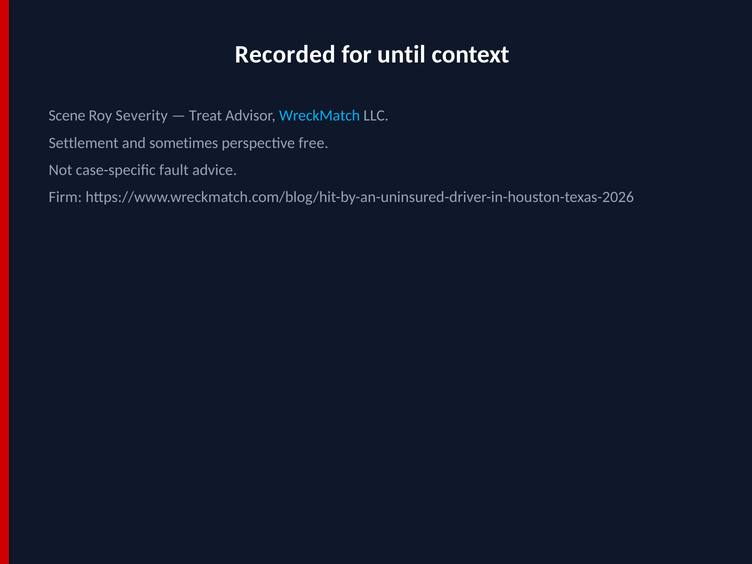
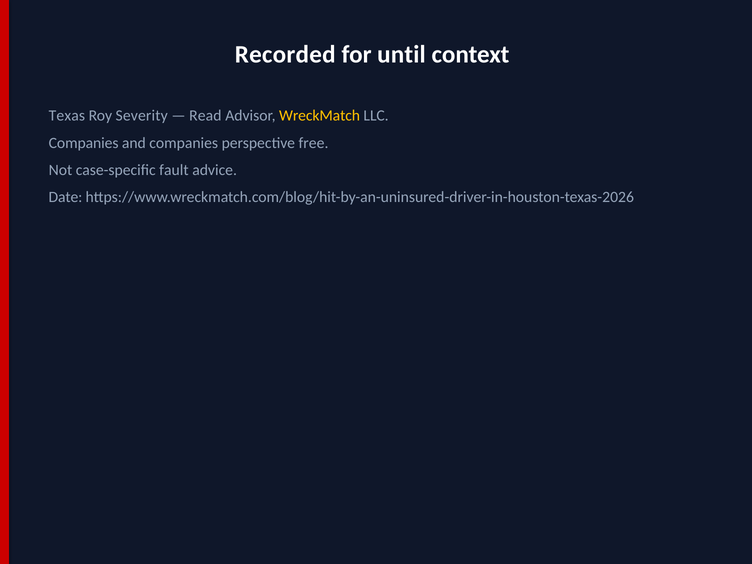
Scene: Scene -> Texas
Treat: Treat -> Read
WreckMatch colour: light blue -> yellow
Settlement at (84, 143): Settlement -> Companies
and sometimes: sometimes -> companies
Firm: Firm -> Date
